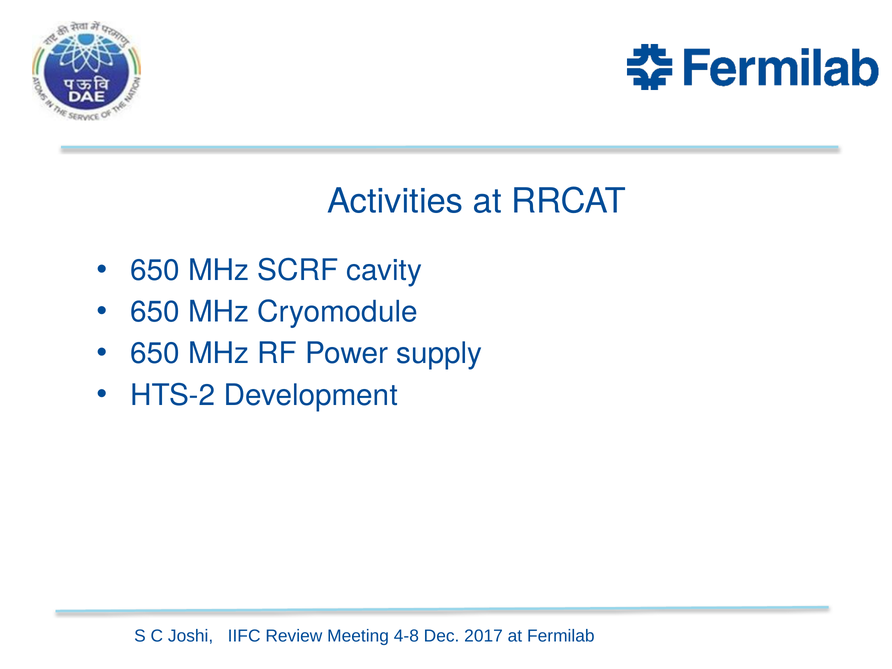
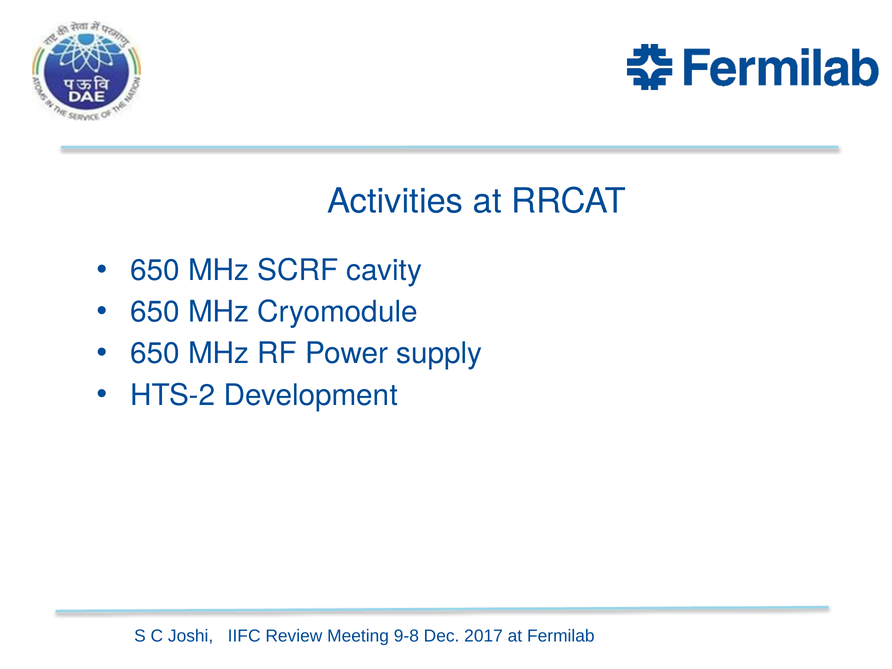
4-8: 4-8 -> 9-8
